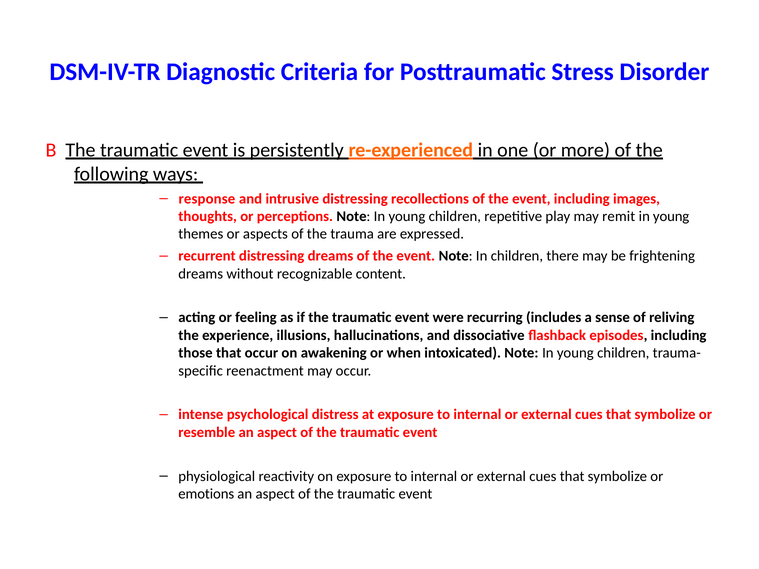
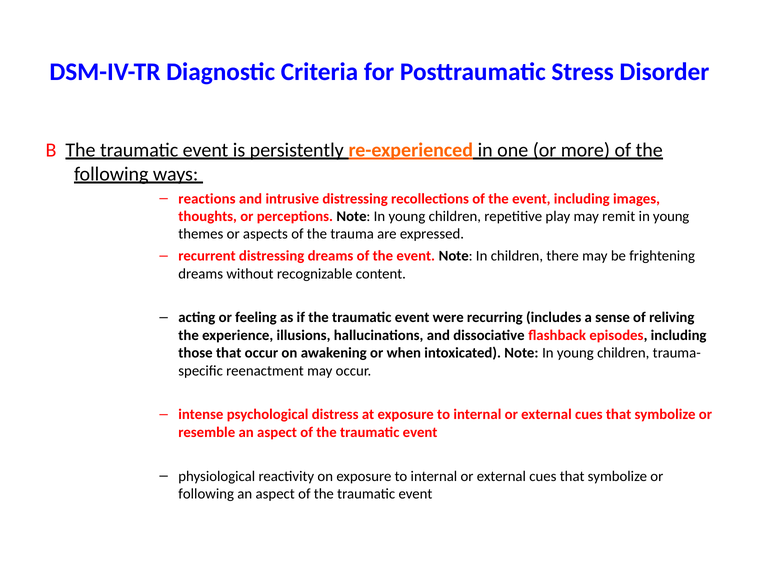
response: response -> reactions
emotions at (206, 494): emotions -> following
